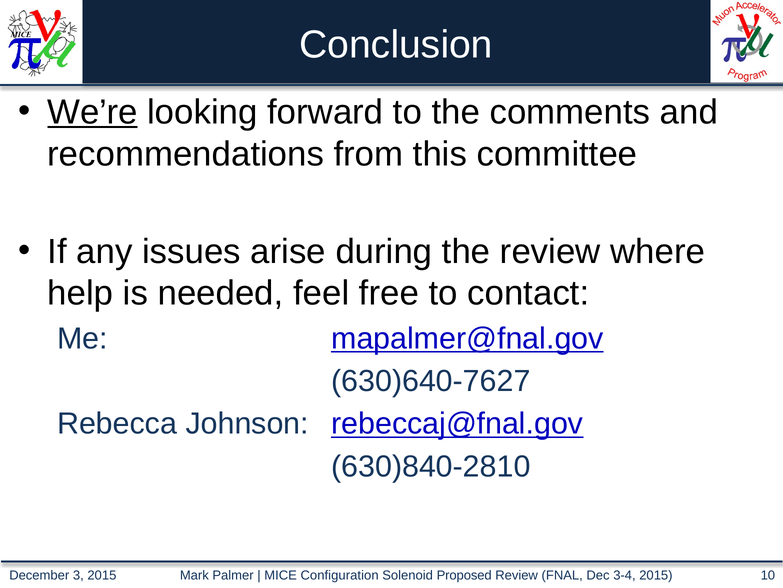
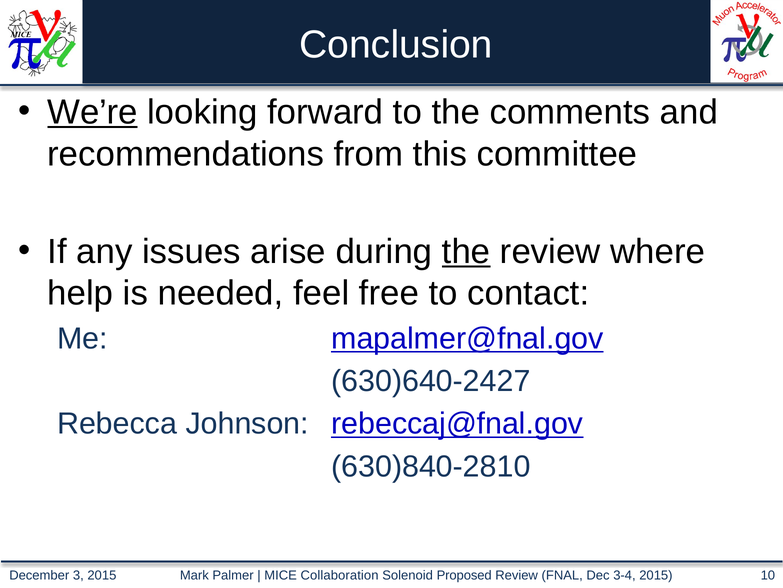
the at (466, 251) underline: none -> present
630)640-7627: 630)640-7627 -> 630)640-2427
Configuration: Configuration -> Collaboration
